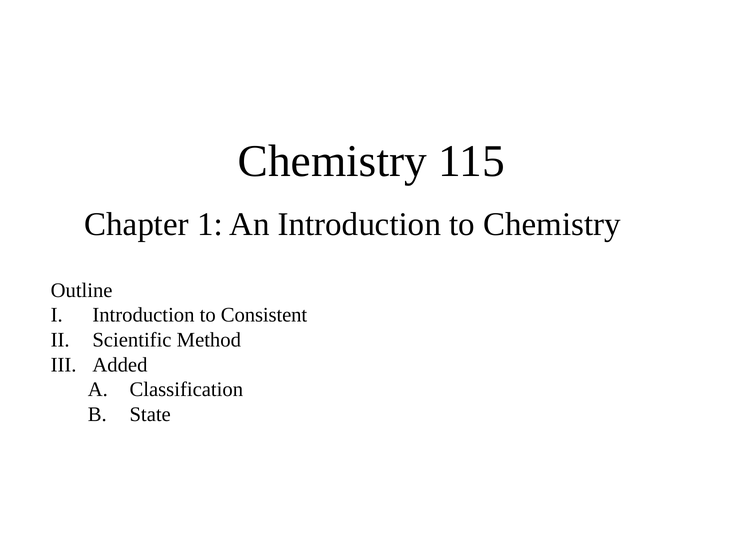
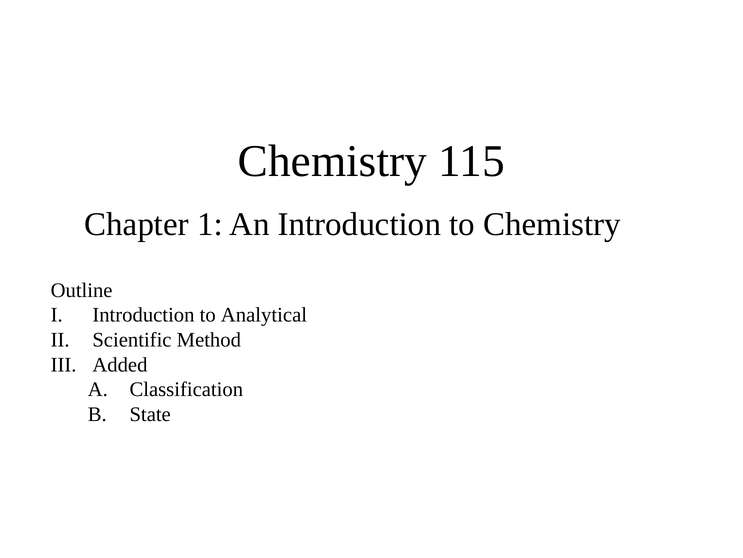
Consistent: Consistent -> Analytical
